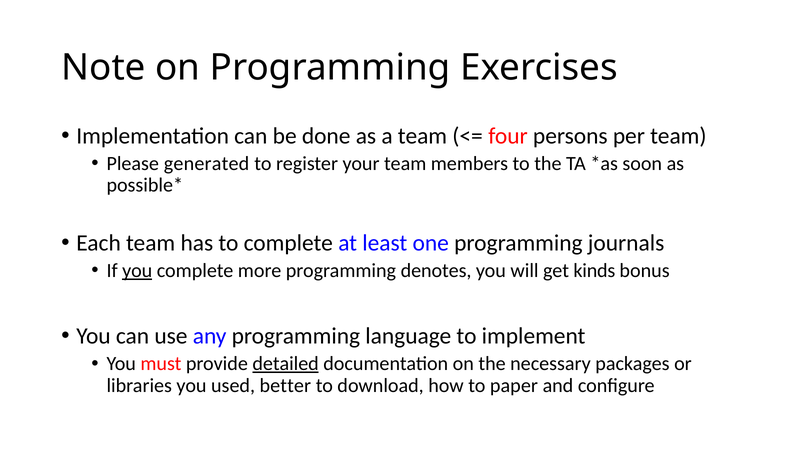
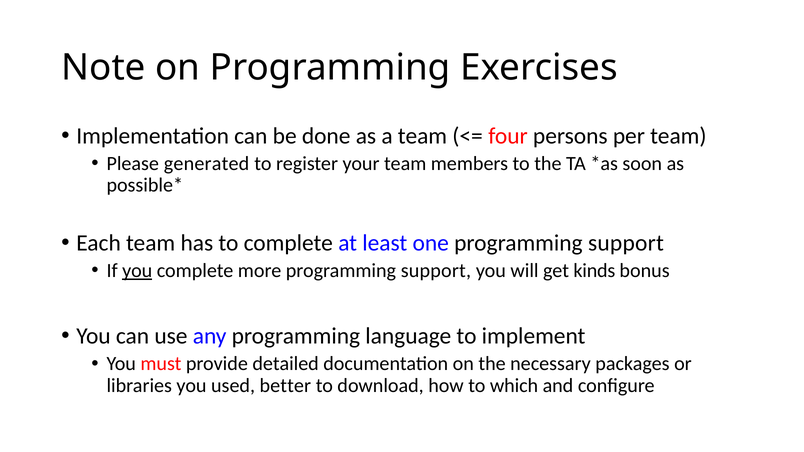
one programming journals: journals -> support
more programming denotes: denotes -> support
detailed underline: present -> none
paper: paper -> which
